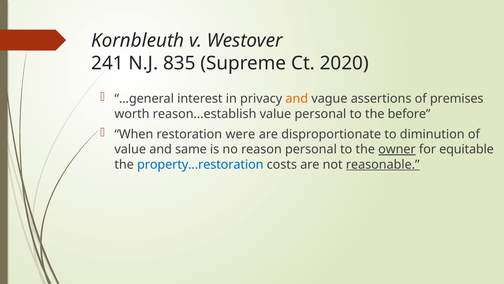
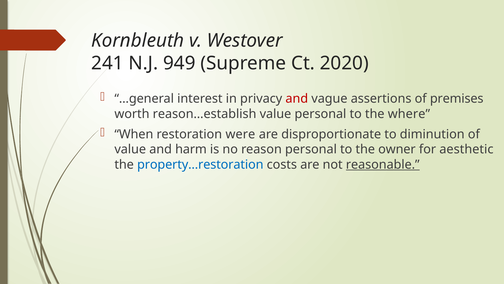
835: 835 -> 949
and at (297, 99) colour: orange -> red
before: before -> where
same: same -> harm
owner underline: present -> none
equitable: equitable -> aesthetic
